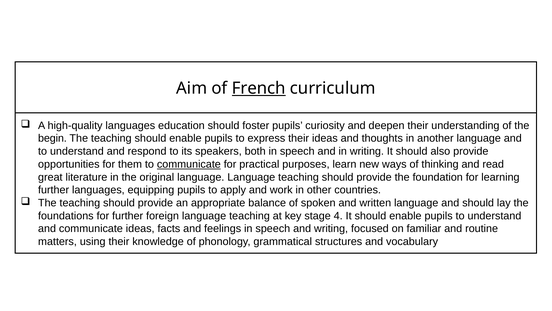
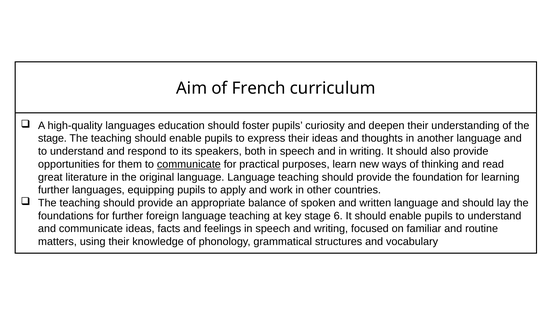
French underline: present -> none
begin at (52, 138): begin -> stage
4: 4 -> 6
